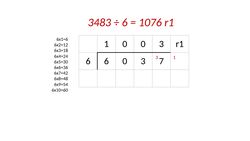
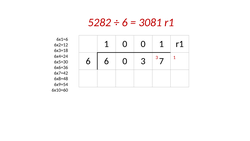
3483: 3483 -> 5282
1076: 1076 -> 3081
0 0 3: 3 -> 1
